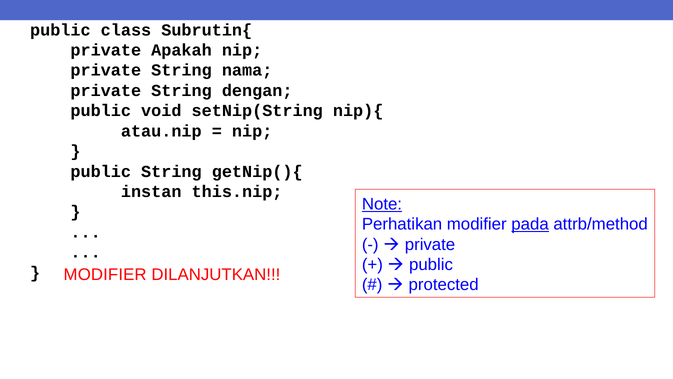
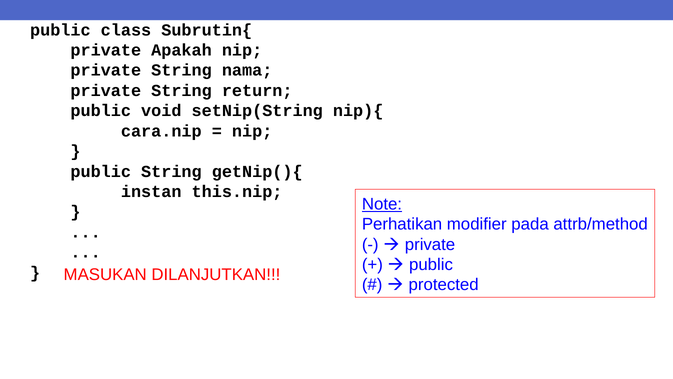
dengan: dengan -> return
atau.nip: atau.nip -> cara.nip
pada underline: present -> none
MODIFIER at (105, 275): MODIFIER -> MASUKAN
